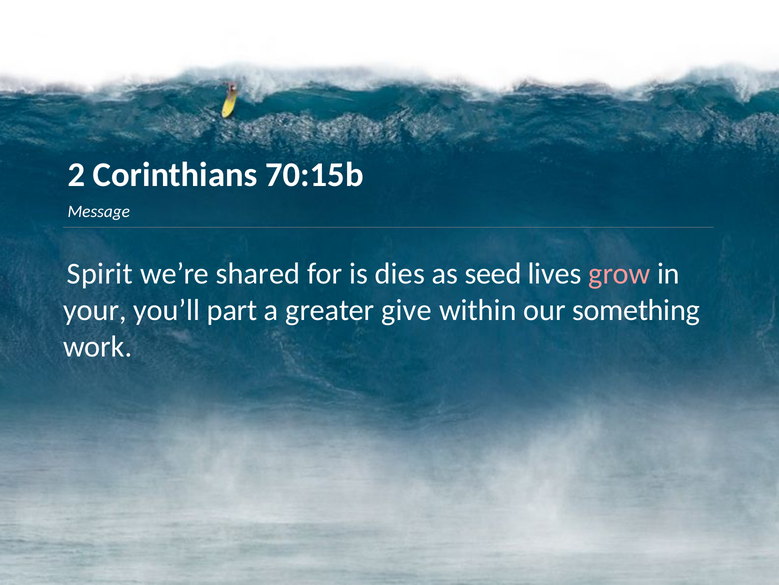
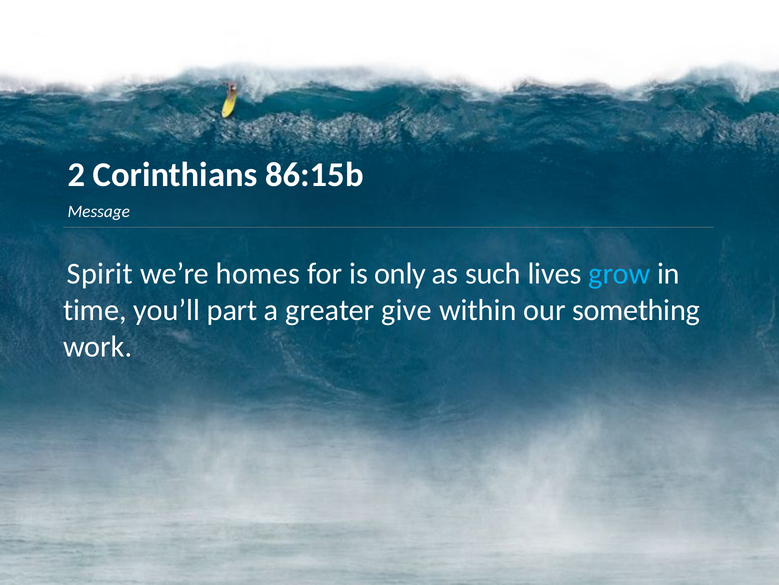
70:15b: 70:15b -> 86:15b
shared: shared -> homes
dies: dies -> only
seed: seed -> such
grow colour: pink -> light blue
your: your -> time
